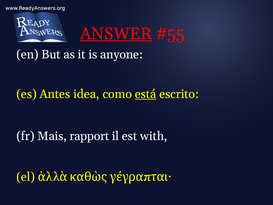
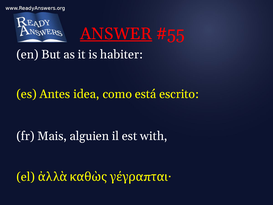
anyone: anyone -> habiter
está underline: present -> none
rapport: rapport -> alguien
